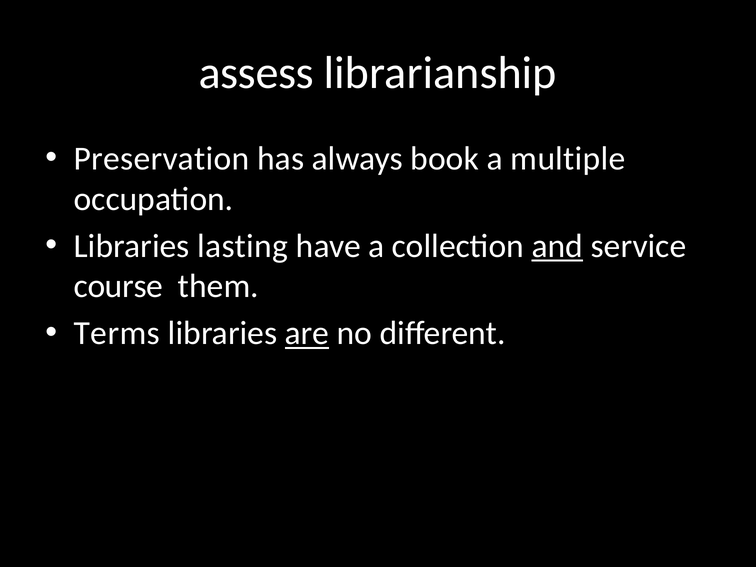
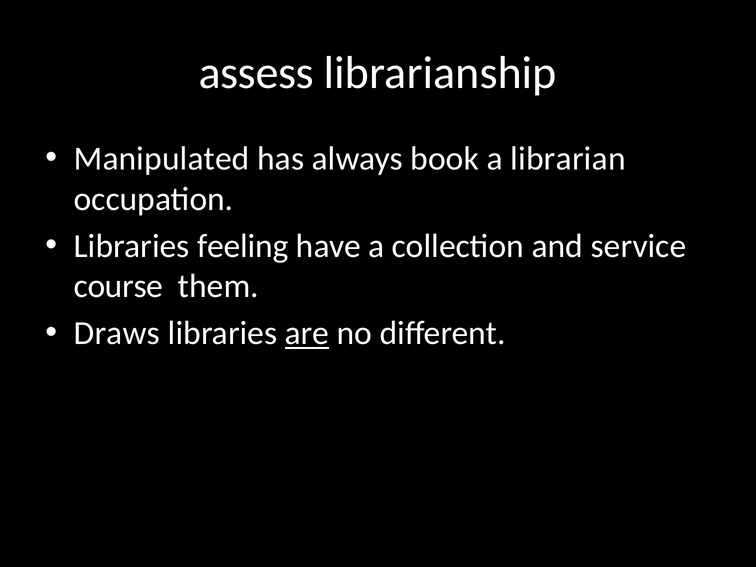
Preservation: Preservation -> Manipulated
multiple: multiple -> librarian
lasting: lasting -> feeling
and underline: present -> none
Terms: Terms -> Draws
